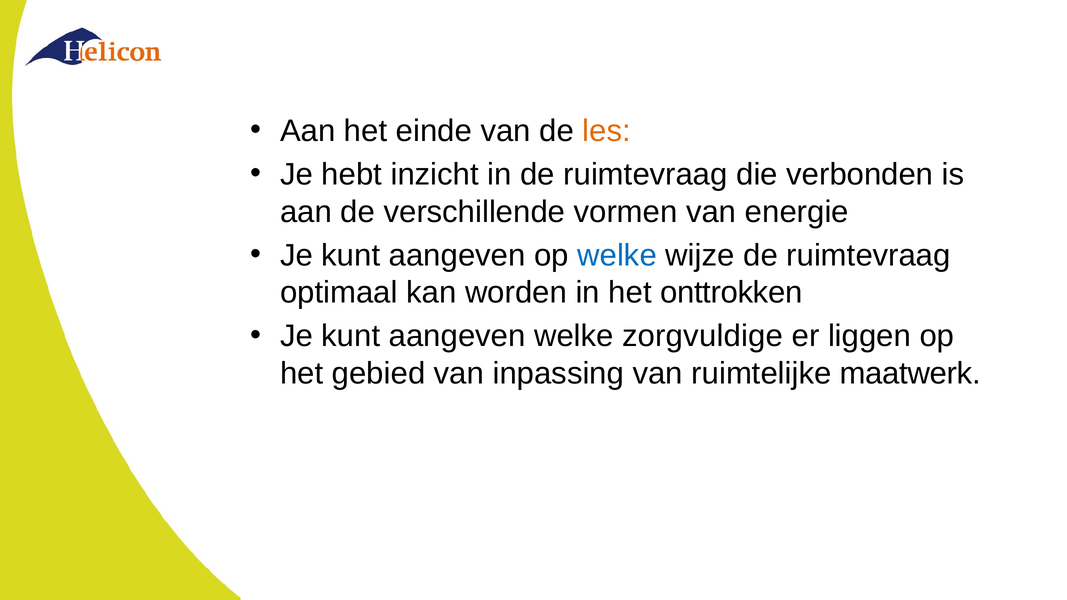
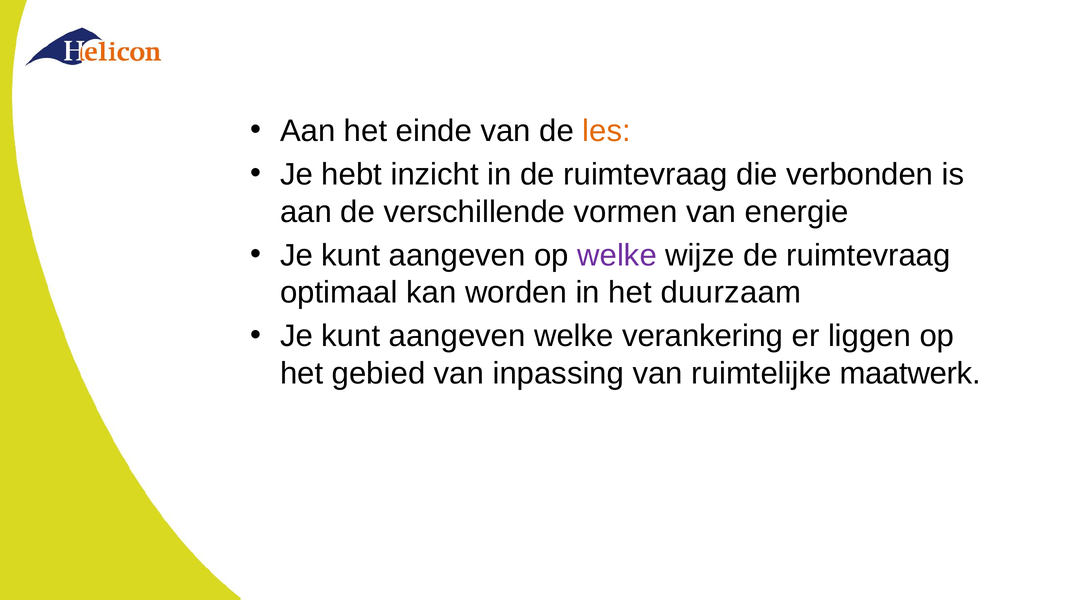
welke at (617, 255) colour: blue -> purple
onttrokken: onttrokken -> duurzaam
zorgvuldige: zorgvuldige -> verankering
